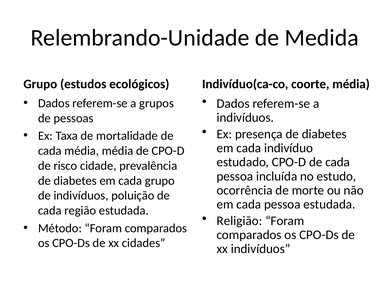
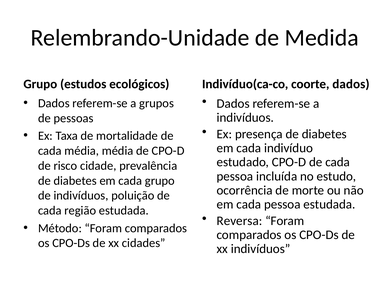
coorte média: média -> dados
Religião: Religião -> Reversa
